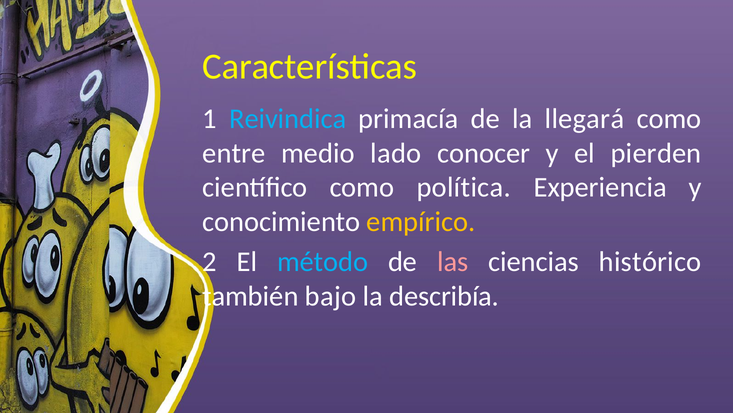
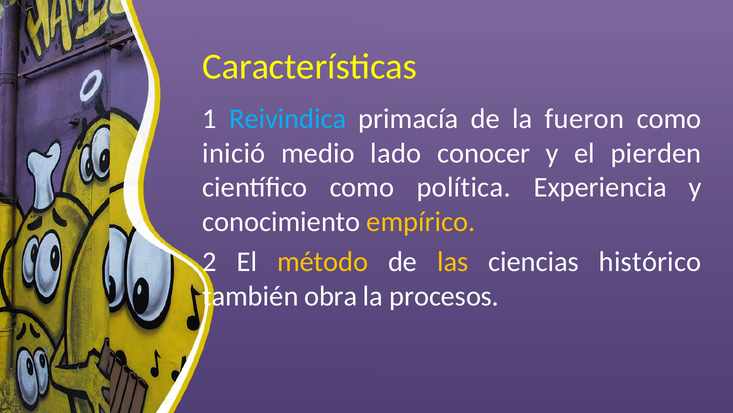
llegará: llegará -> fueron
entre: entre -> inició
método colour: light blue -> yellow
las colour: pink -> yellow
bajo: bajo -> obra
describía: describía -> procesos
